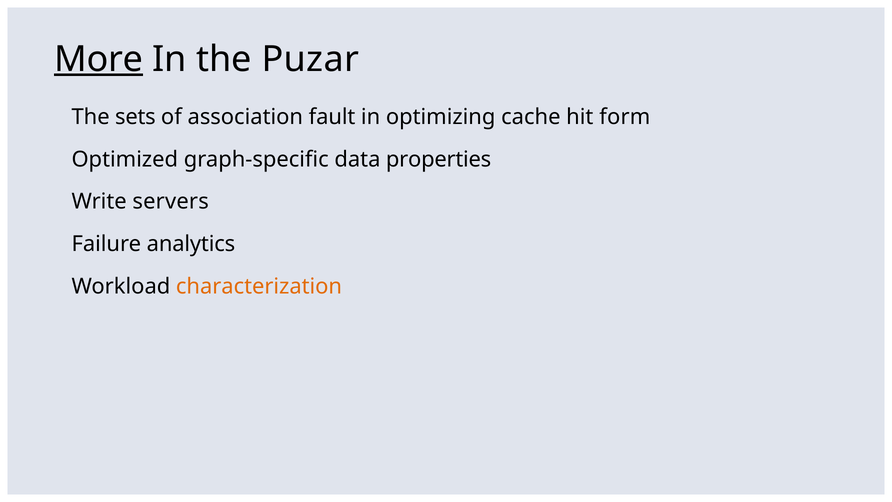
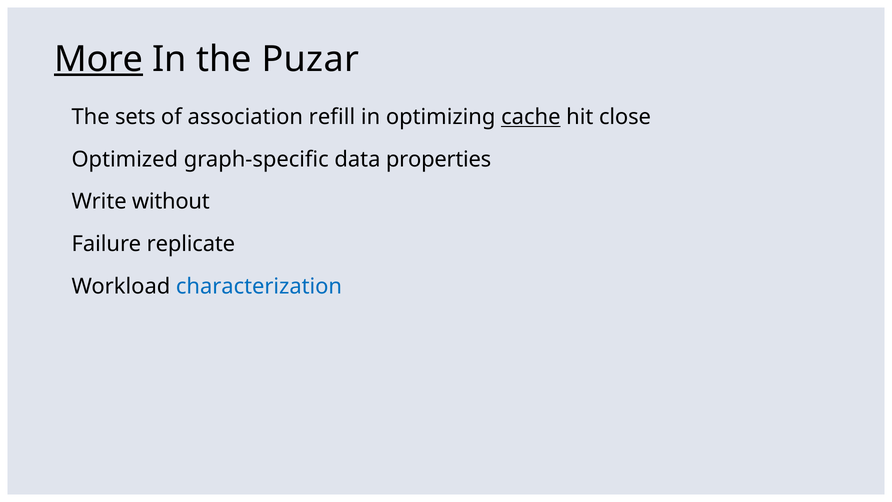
fault: fault -> refill
cache underline: none -> present
form: form -> close
servers: servers -> without
analytics: analytics -> replicate
characterization colour: orange -> blue
